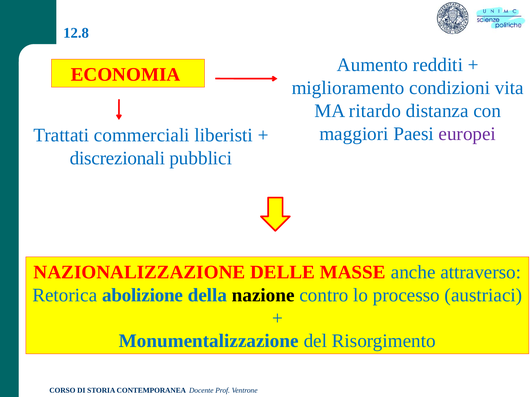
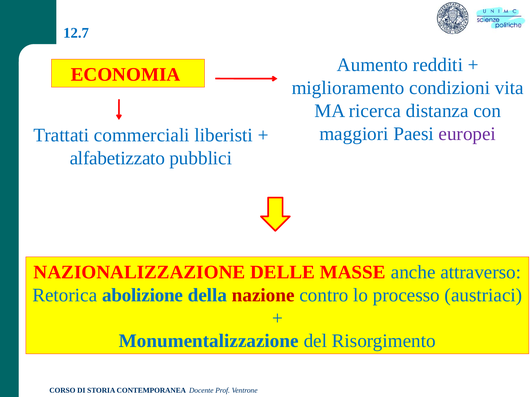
12.8: 12.8 -> 12.7
ritardo: ritardo -> ricerca
discrezionali: discrezionali -> alfabetizzato
nazione colour: black -> red
